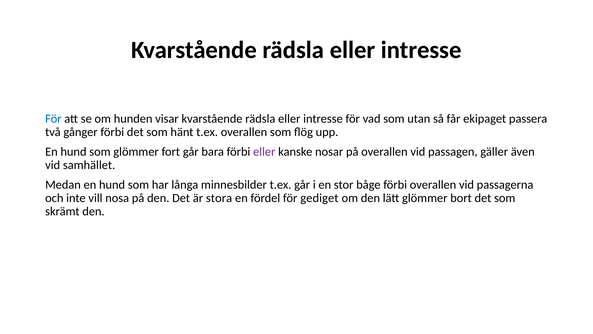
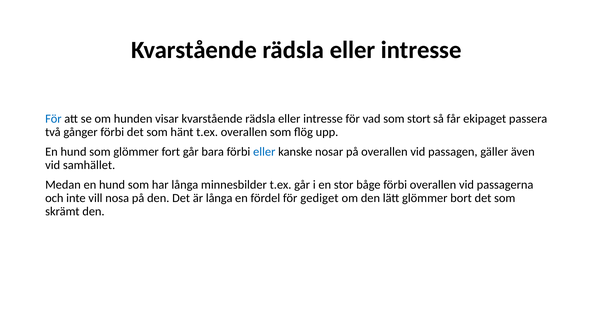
utan: utan -> stort
eller at (264, 151) colour: purple -> blue
är stora: stora -> långa
